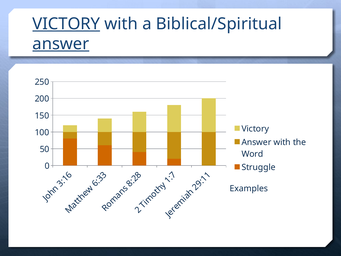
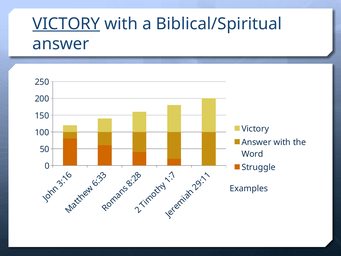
answer at (61, 44) underline: present -> none
